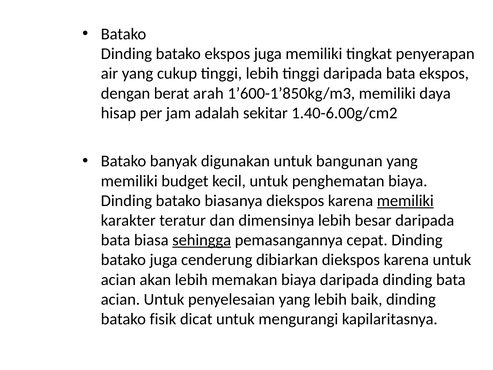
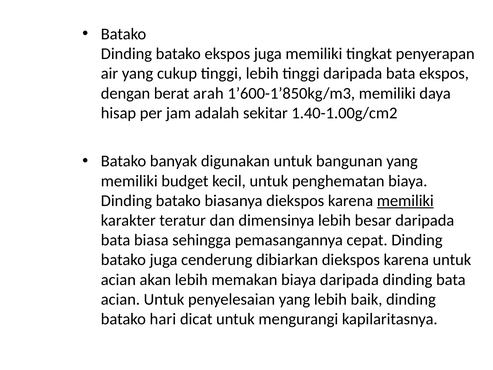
1.40-6.00g/cm2: 1.40-6.00g/cm2 -> 1.40-1.00g/cm2
sehingga underline: present -> none
fisik: fisik -> hari
